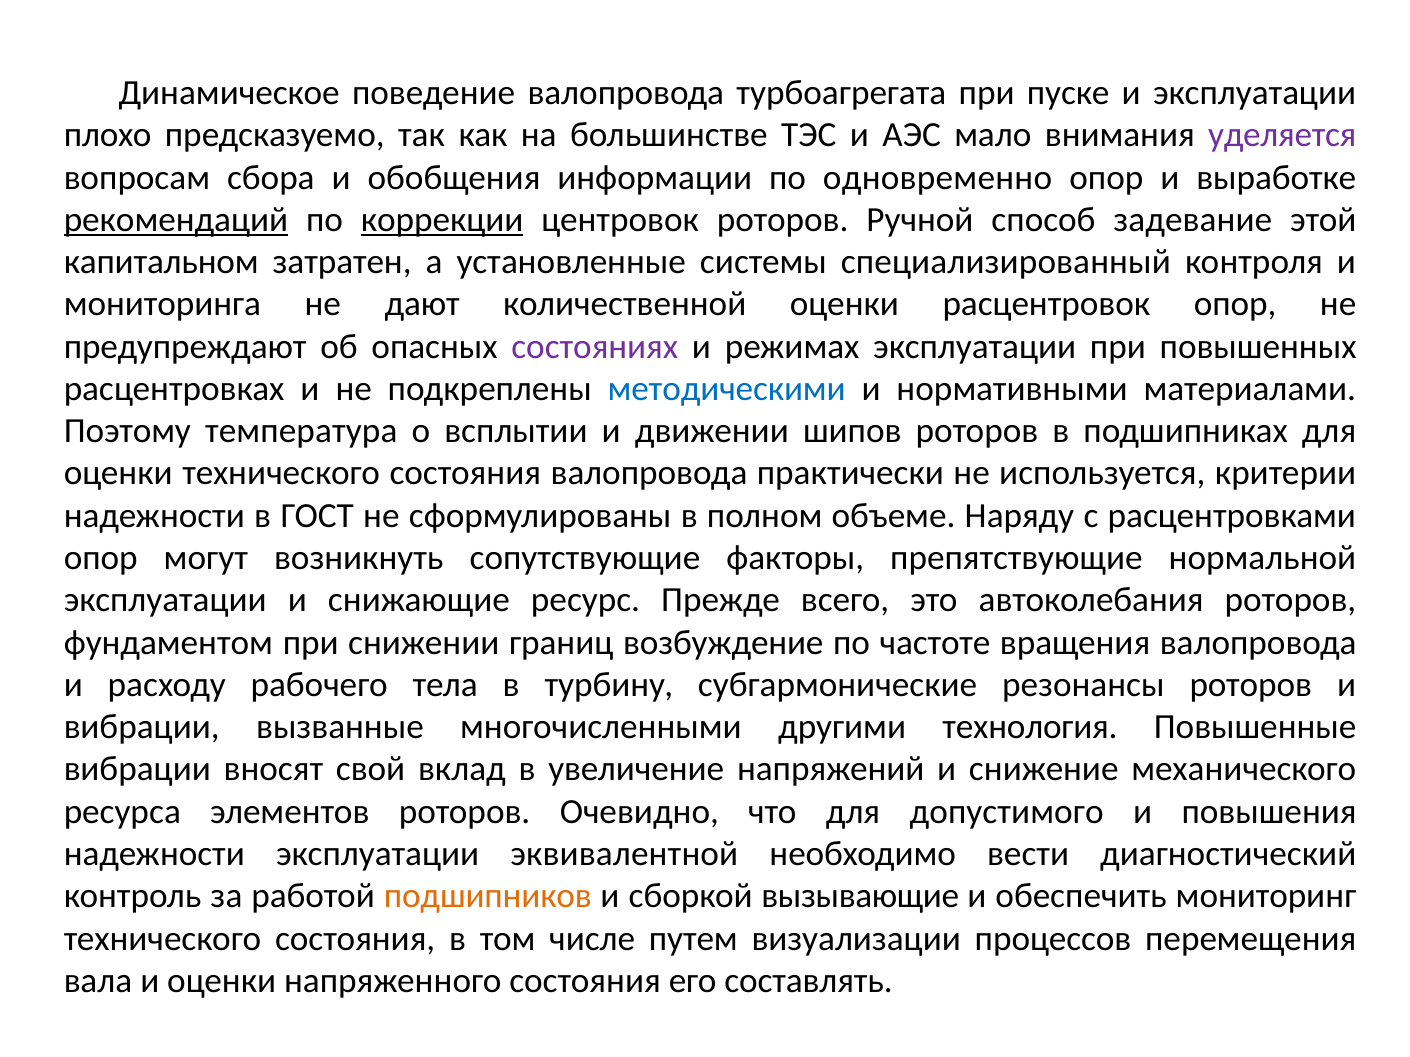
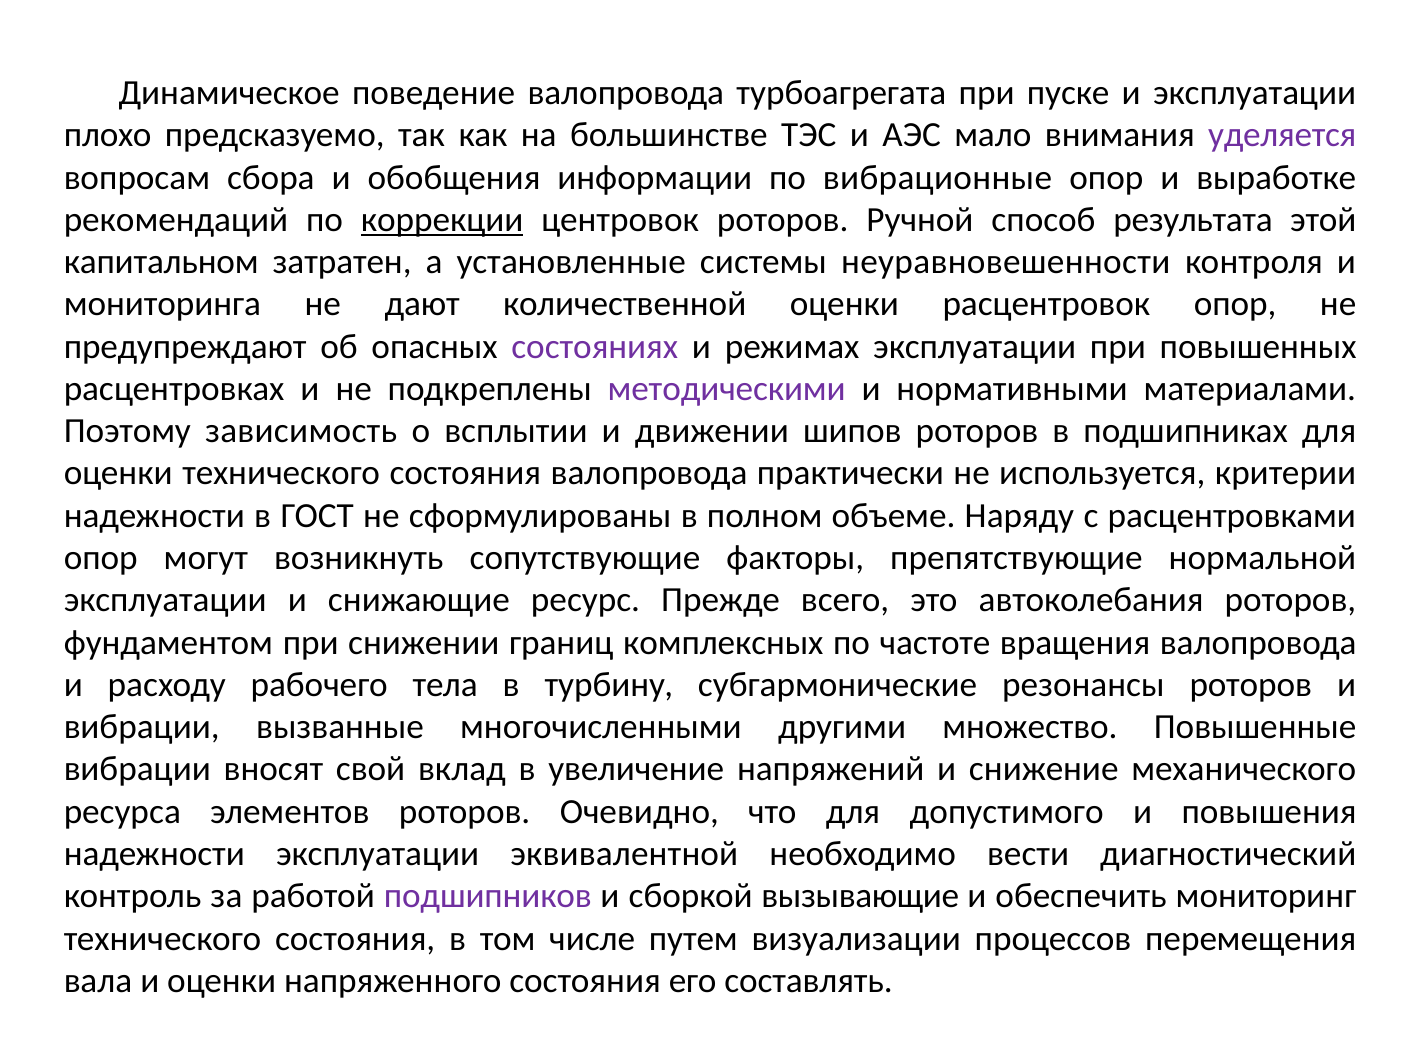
одновременно: одновременно -> вибрационные
рекомендаций underline: present -> none
задевание: задевание -> результата
специализированный: специализированный -> неуравновешенности
методическими colour: blue -> purple
температура: температура -> зависимость
возбуждение: возбуждение -> комплексных
технология: технология -> множество
подшипников colour: orange -> purple
